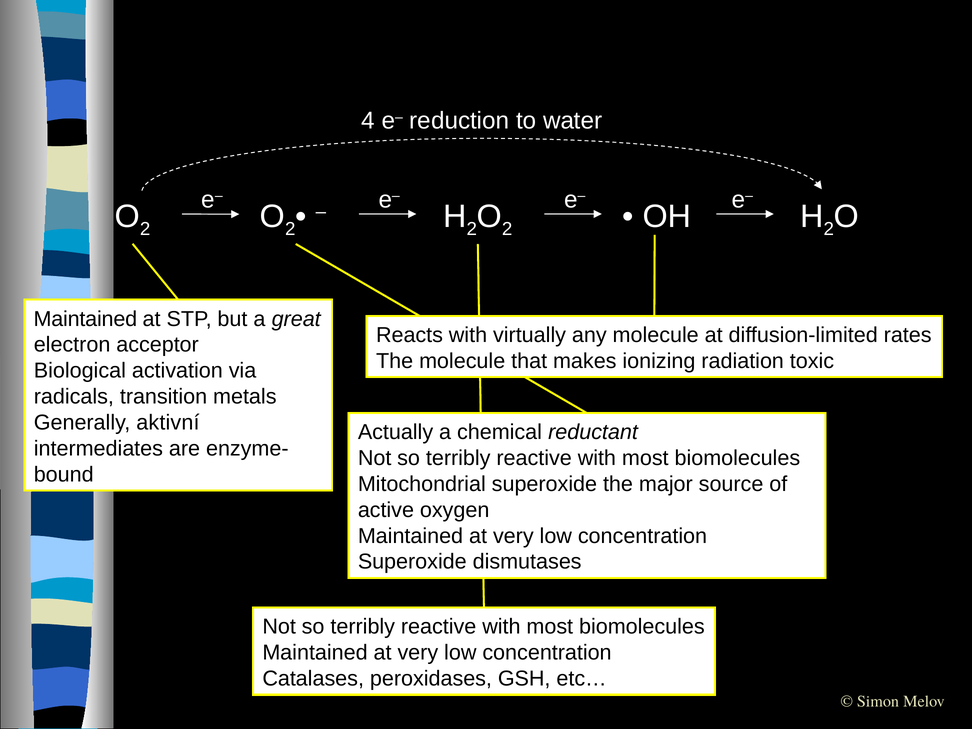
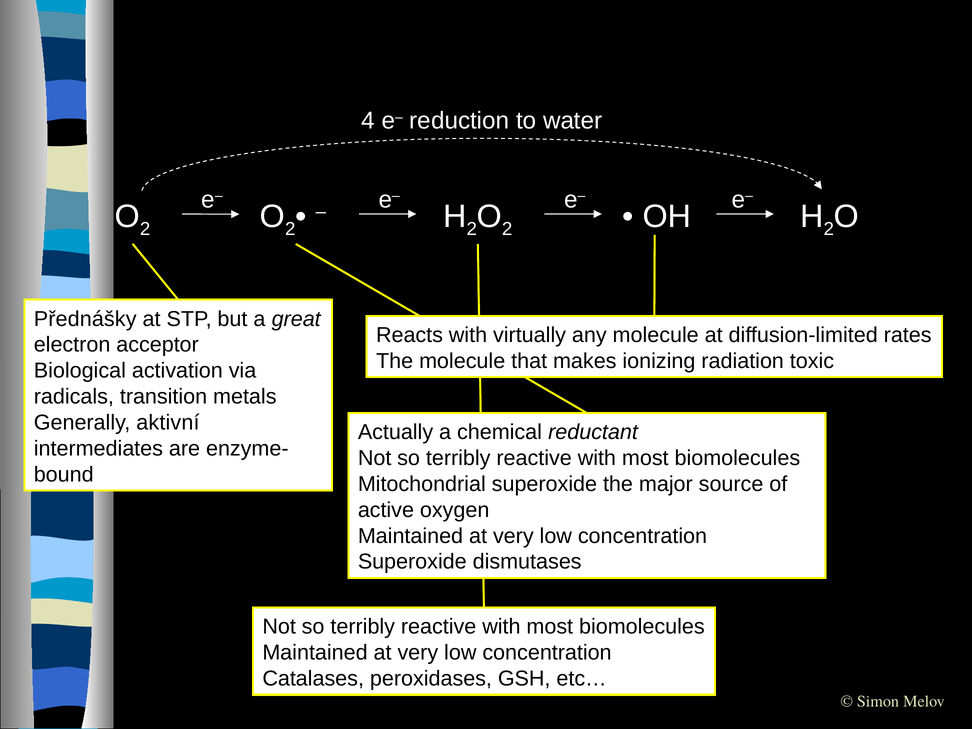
Maintained at (85, 319): Maintained -> Přednášky
